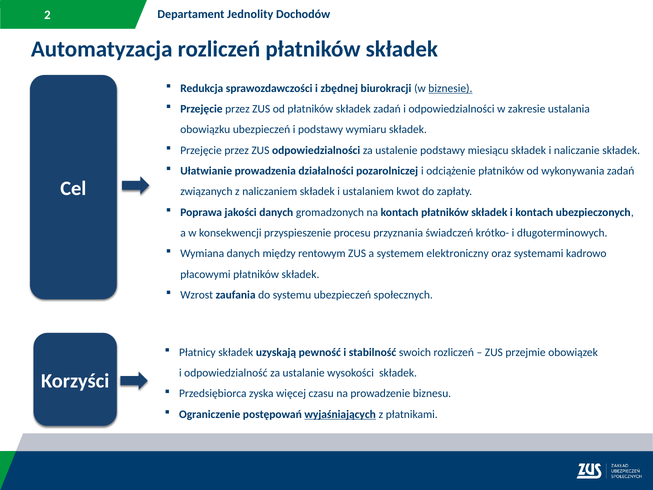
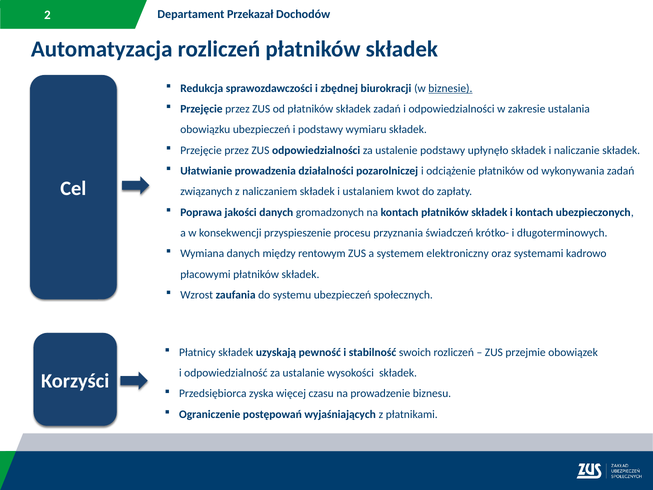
Jednolity: Jednolity -> Przekazał
miesiącu: miesiącu -> upłynęło
wyjaśniających underline: present -> none
